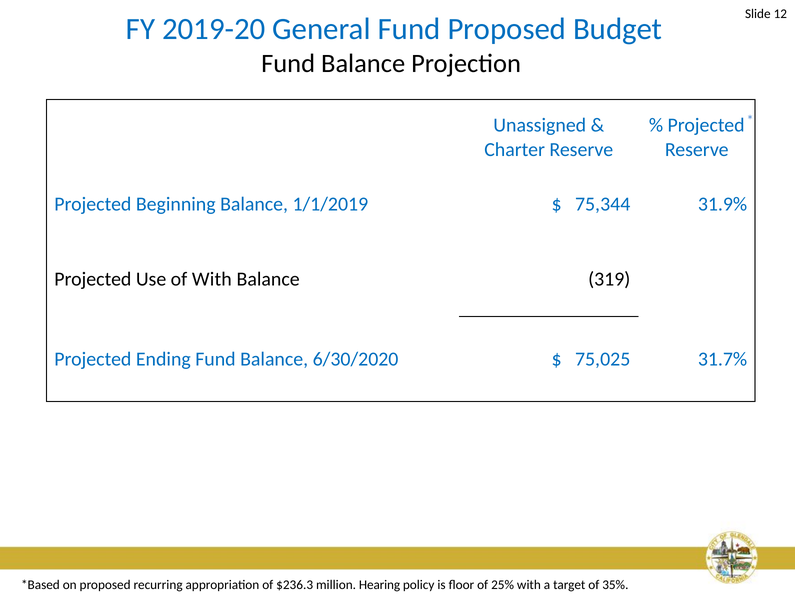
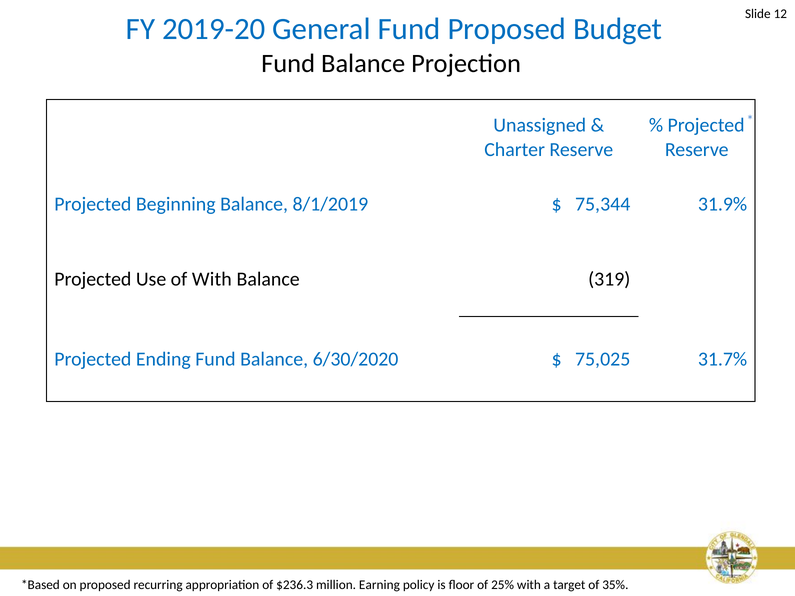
1/1/2019: 1/1/2019 -> 8/1/2019
Hearing: Hearing -> Earning
